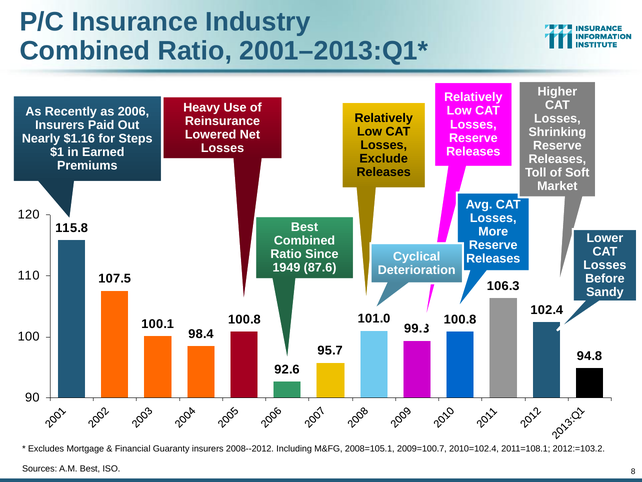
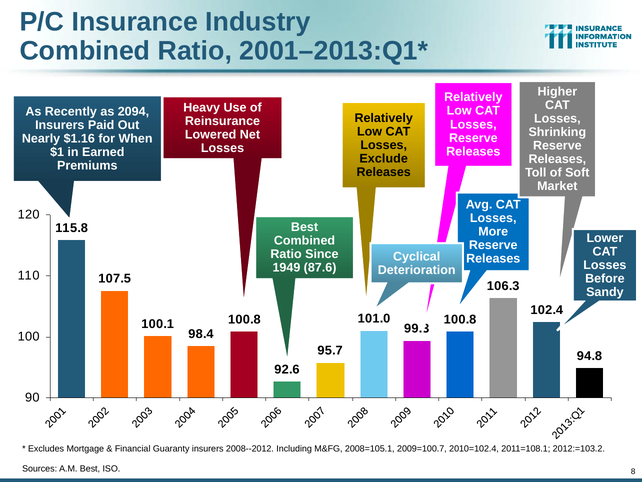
2006: 2006 -> 2094
Steps: Steps -> When
